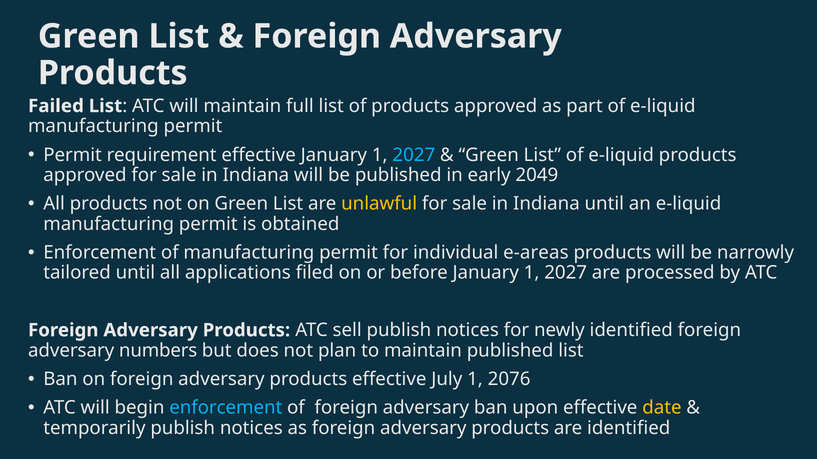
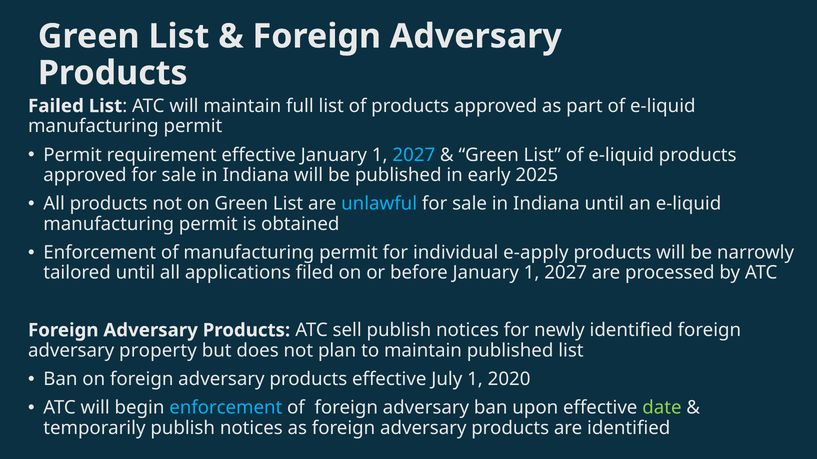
2049: 2049 -> 2025
unlawful colour: yellow -> light blue
e-areas: e-areas -> e-apply
numbers: numbers -> property
2076: 2076 -> 2020
date colour: yellow -> light green
